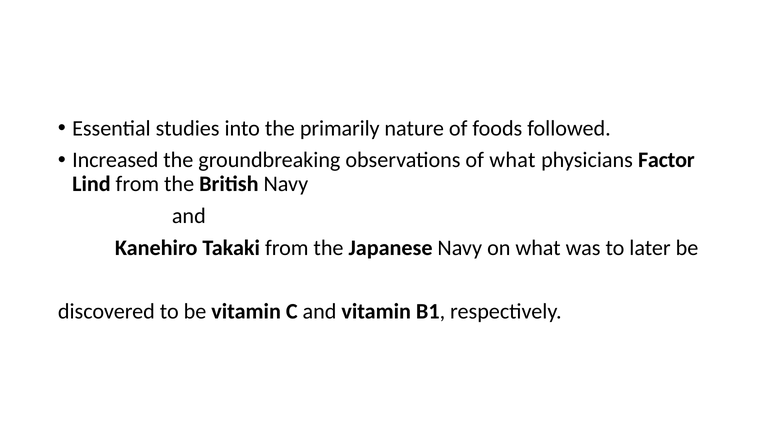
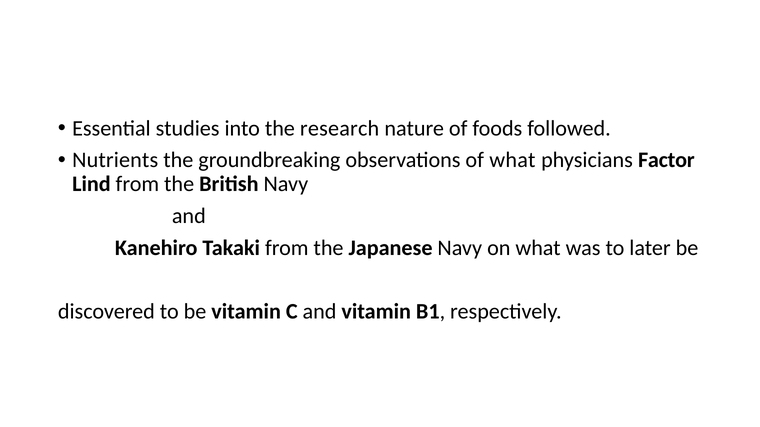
primarily: primarily -> research
Increased: Increased -> Nutrients
